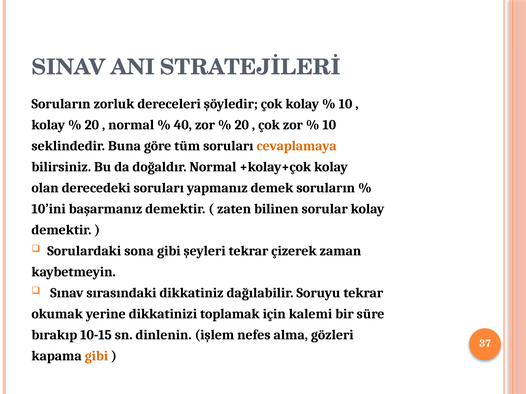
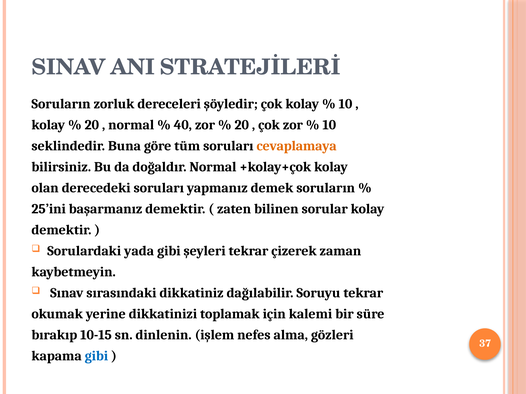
10’ini: 10’ini -> 25’ini
sona: sona -> yada
gibi at (96, 356) colour: orange -> blue
